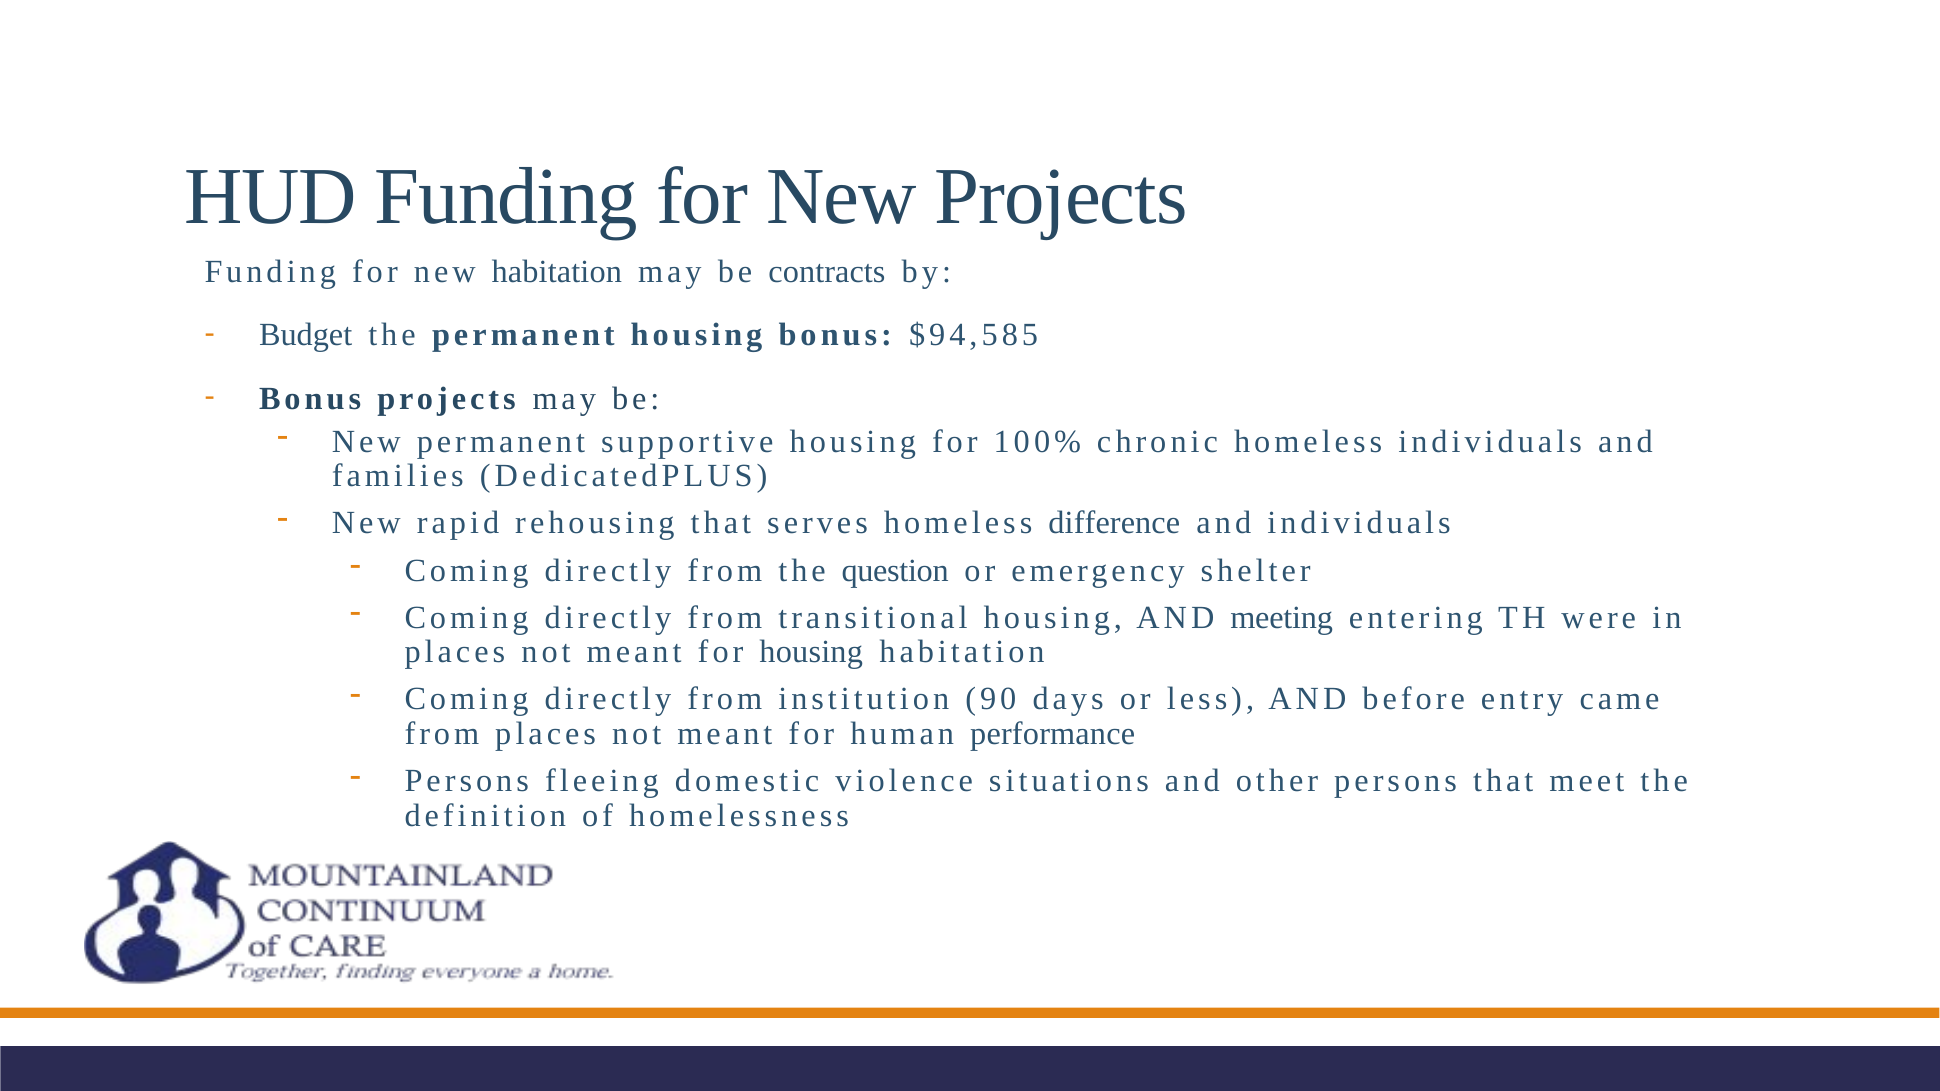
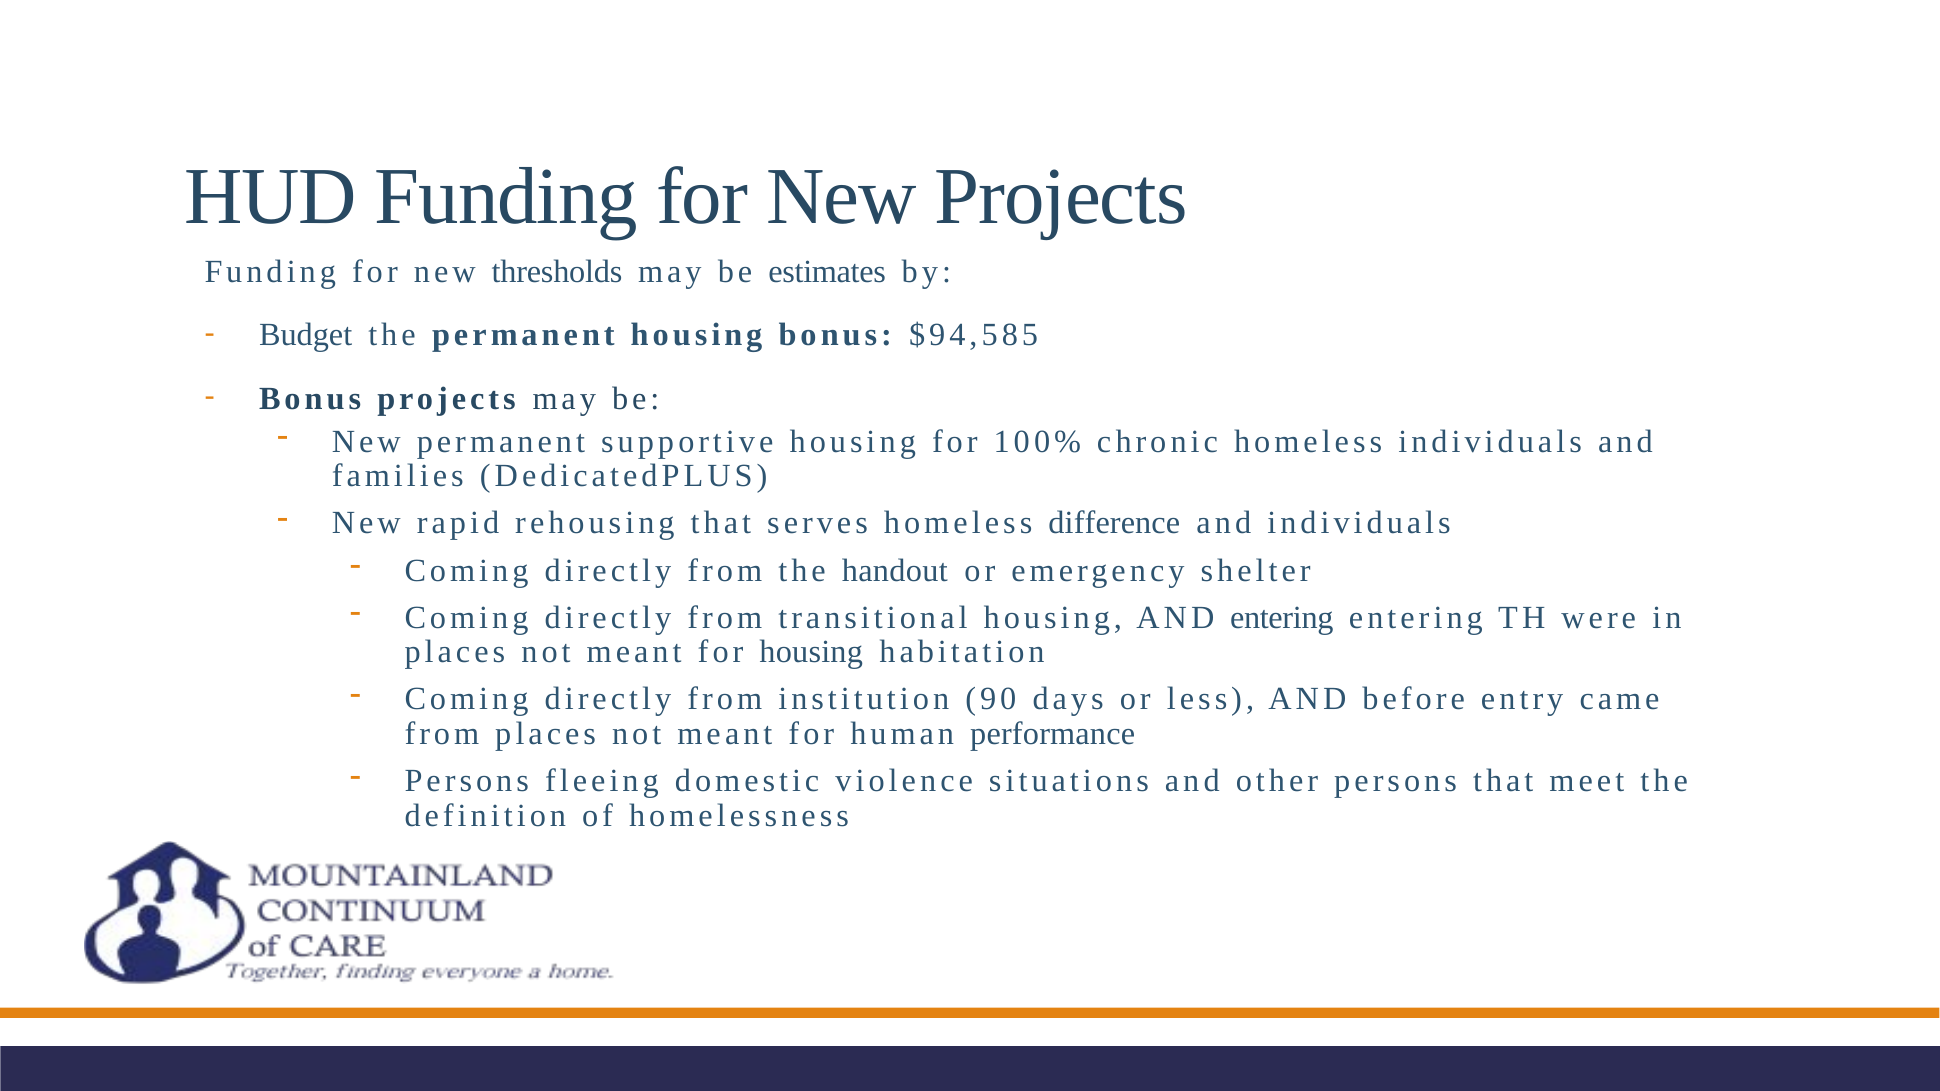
new habitation: habitation -> thresholds
contracts: contracts -> estimates
question: question -> handout
AND meeting: meeting -> entering
